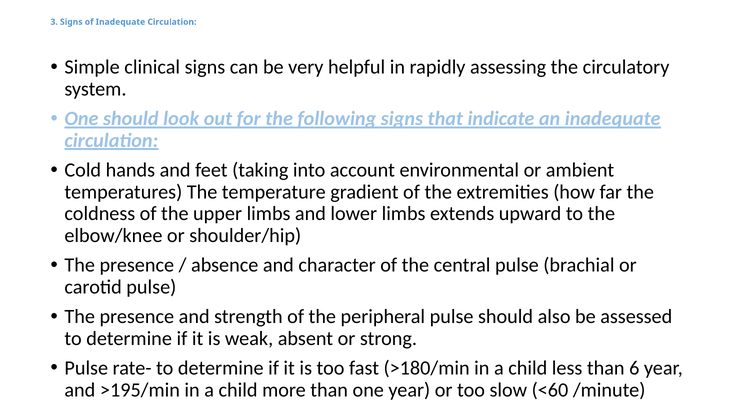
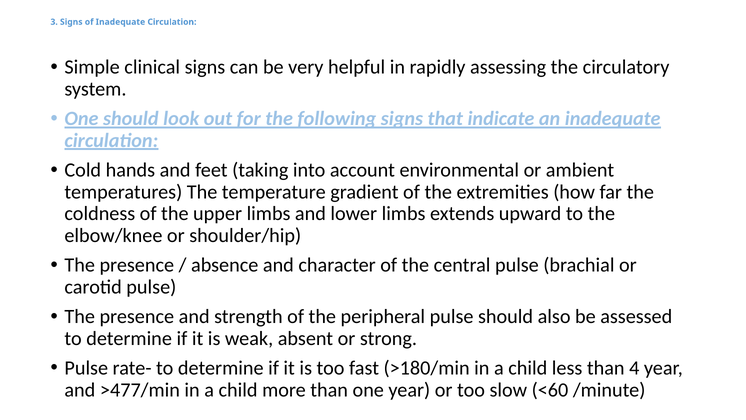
6: 6 -> 4
>195/min: >195/min -> >477/min
